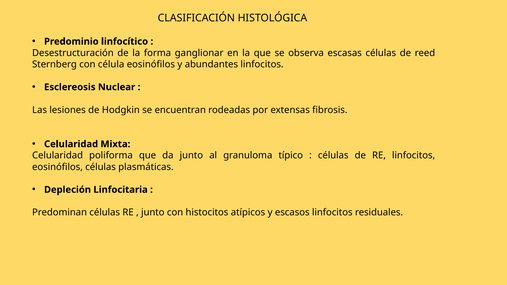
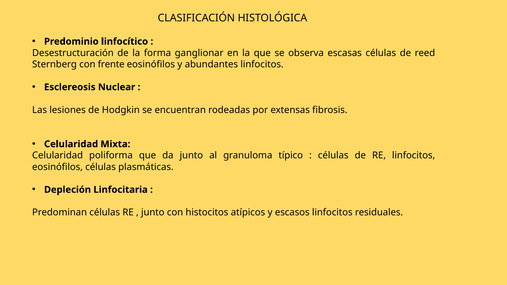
célula: célula -> frente
